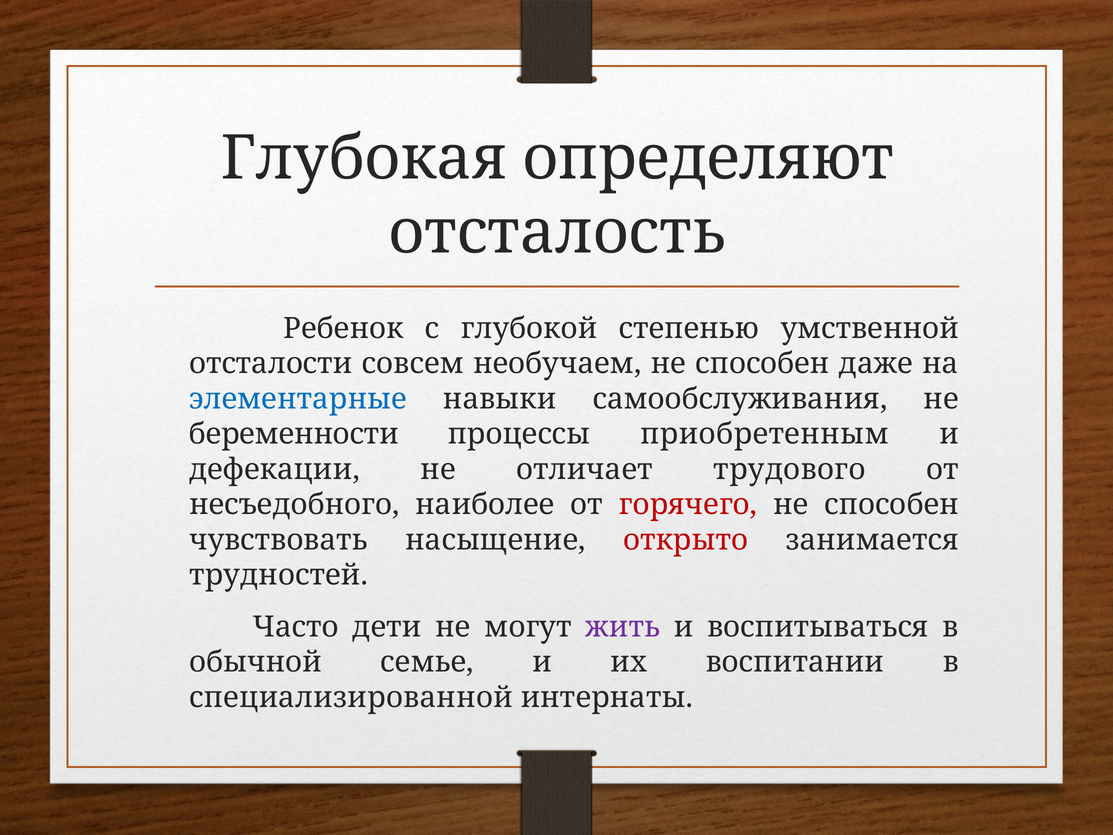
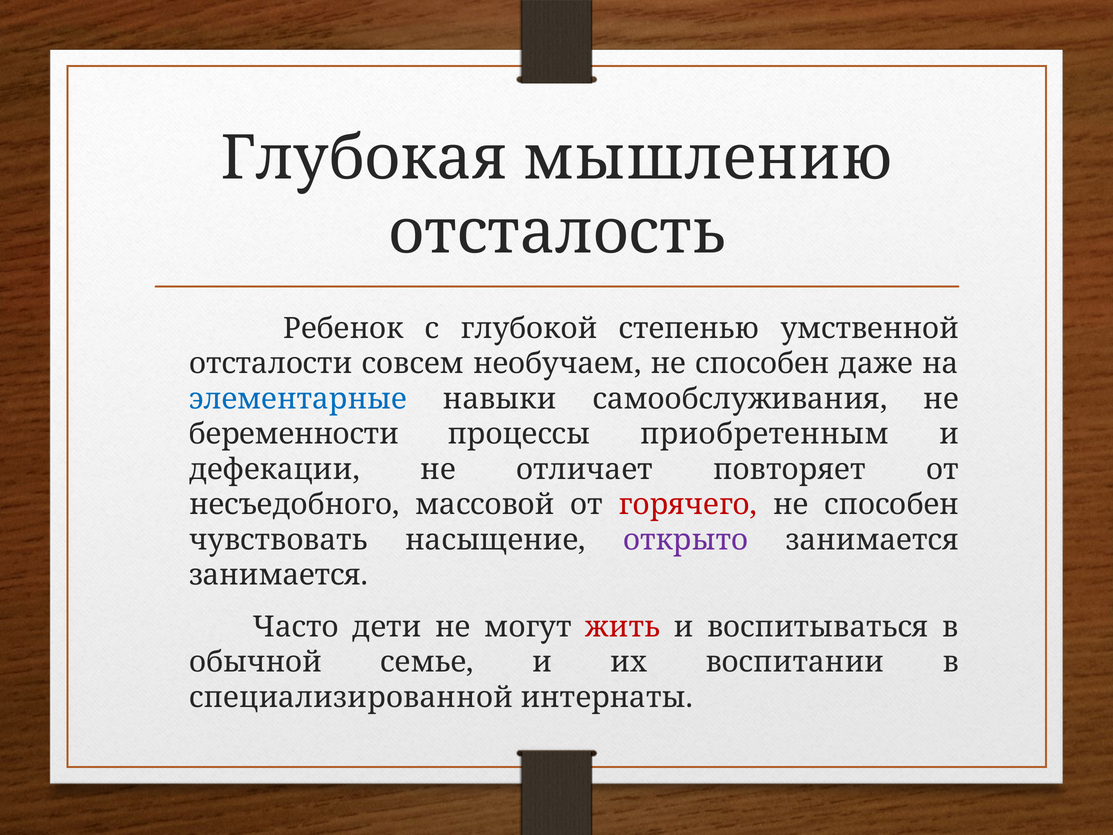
определяют: определяют -> мышлению
трудового: трудового -> повторяет
наиболее: наиболее -> массовой
открыто colour: red -> purple
трудностей at (279, 575): трудностей -> занимается
жить colour: purple -> red
